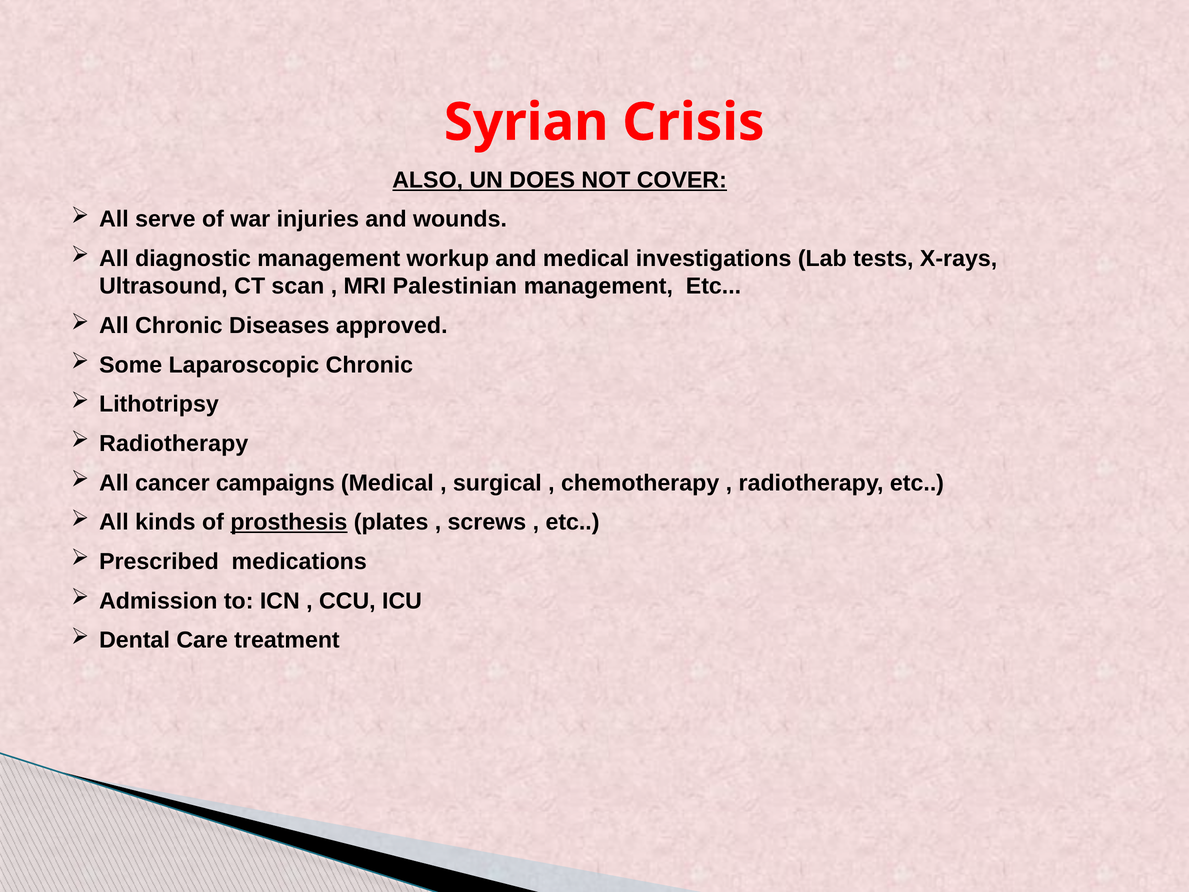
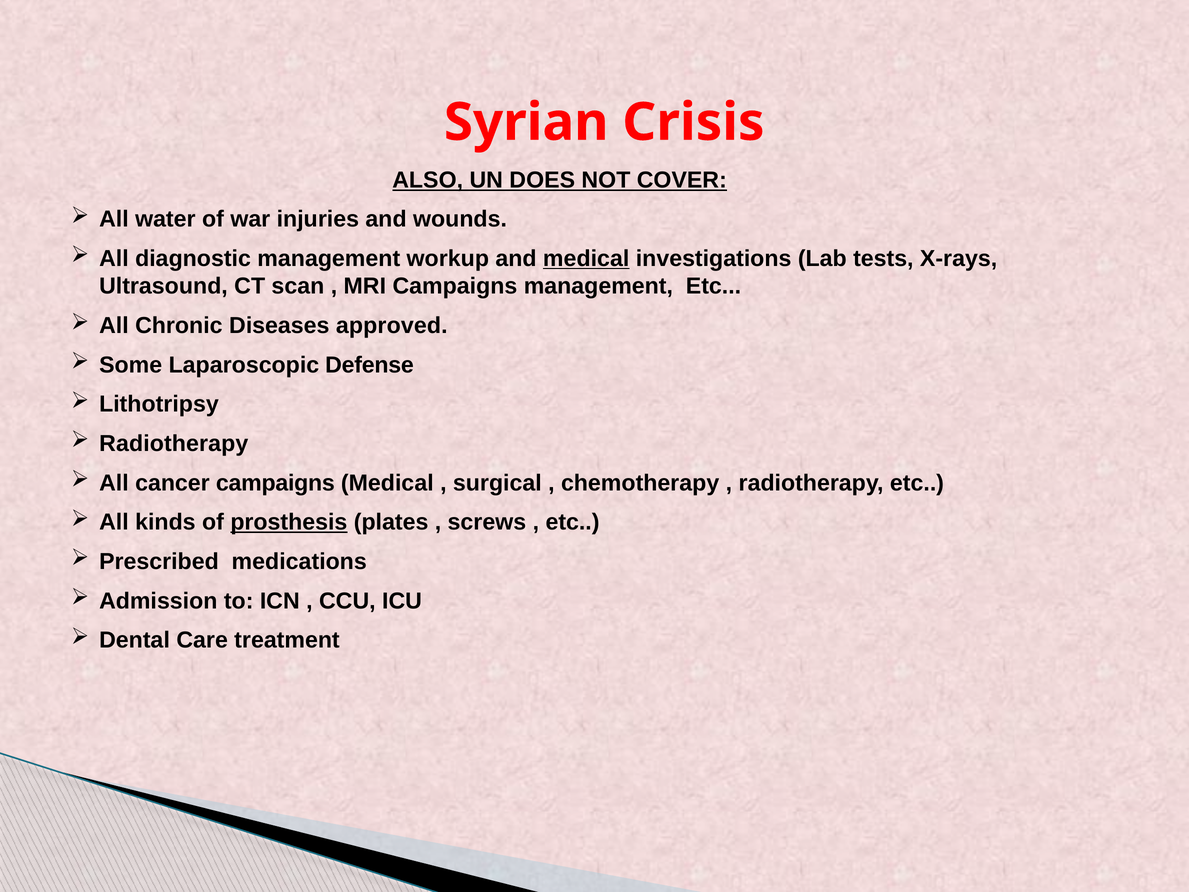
serve: serve -> water
medical at (586, 258) underline: none -> present
MRI Palestinian: Palestinian -> Campaigns
Laparoscopic Chronic: Chronic -> Defense
